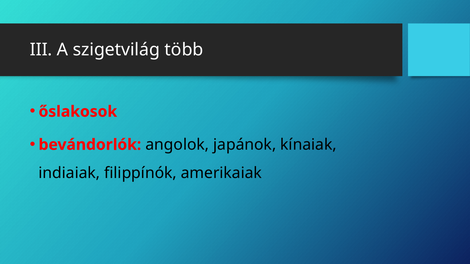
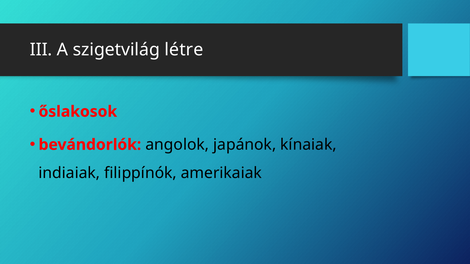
több: több -> létre
